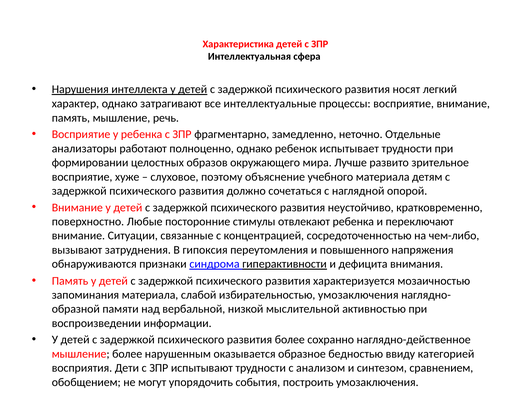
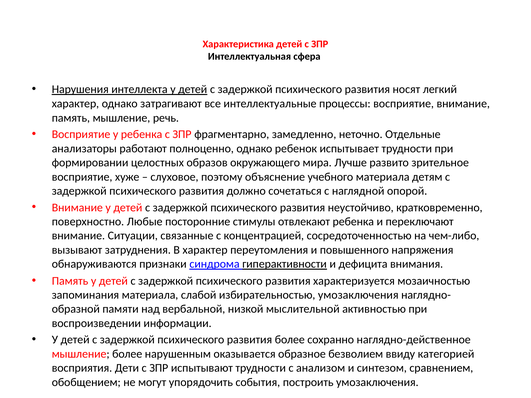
В гипоксия: гипоксия -> характер
бедностью: бедностью -> безволием
